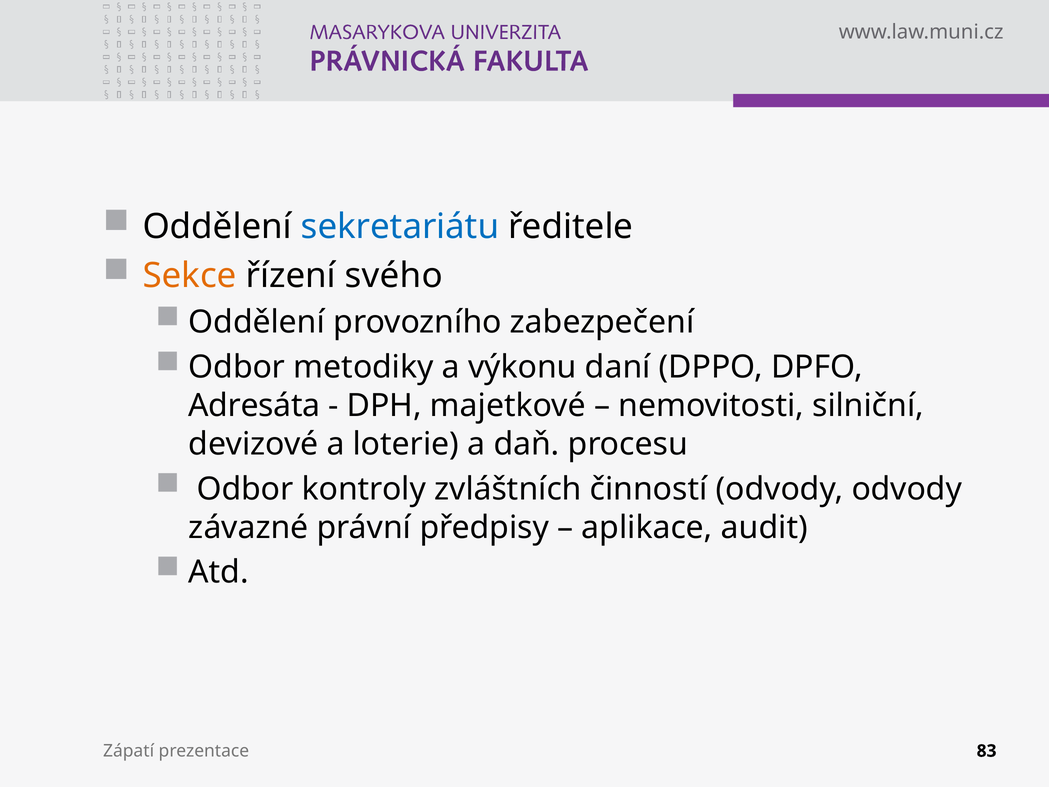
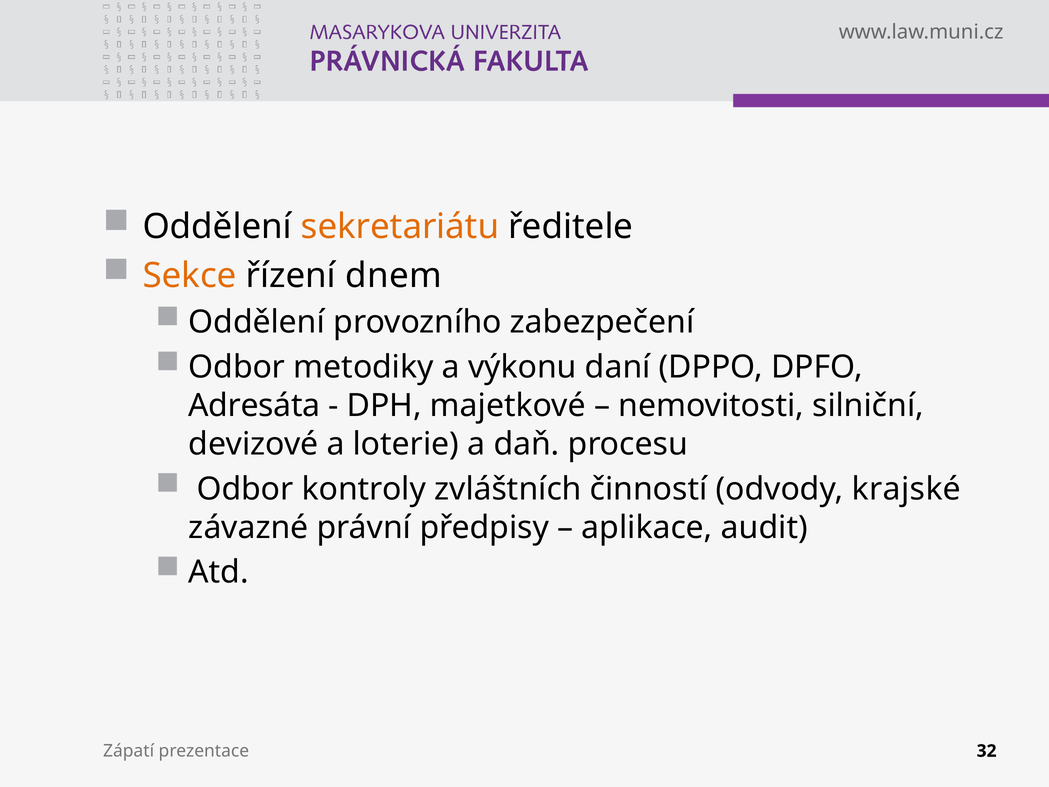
sekretariátu colour: blue -> orange
svého: svého -> dnem
odvody odvody: odvody -> krajské
83: 83 -> 32
